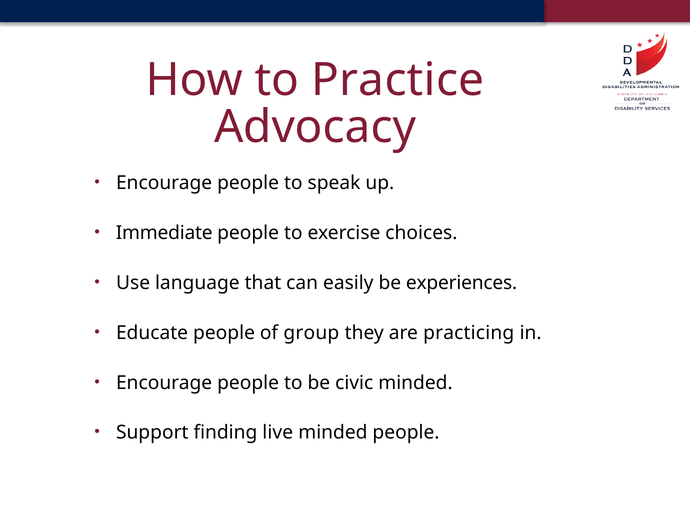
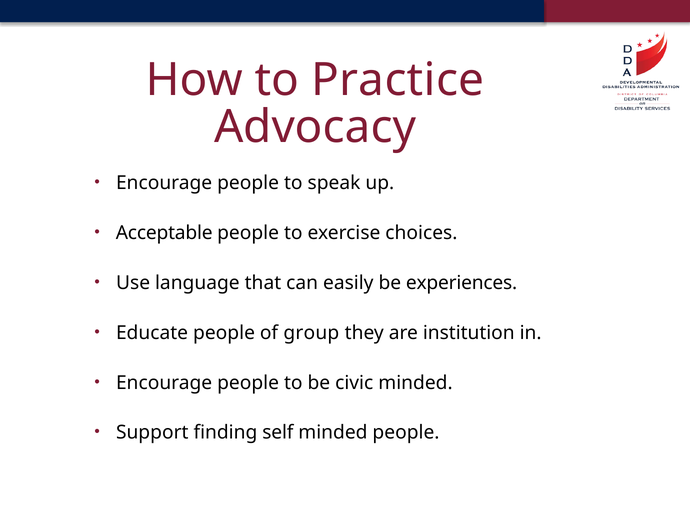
Immediate: Immediate -> Acceptable
practicing: practicing -> institution
live: live -> self
